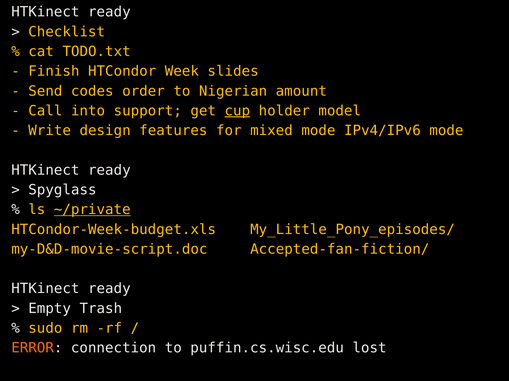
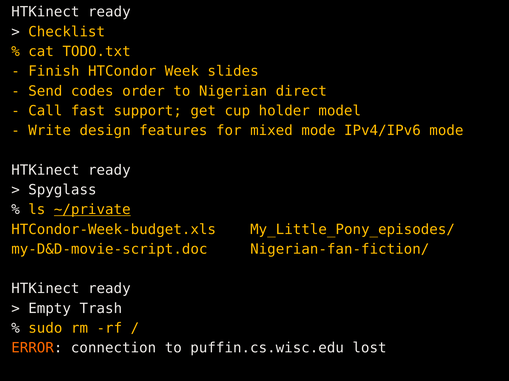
amount: amount -> direct
into: into -> fast
cup underline: present -> none
Accepted-fan-fiction/: Accepted-fan-fiction/ -> Nigerian-fan-fiction/
